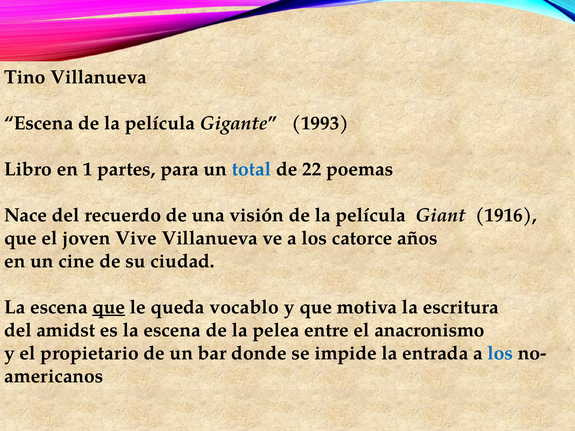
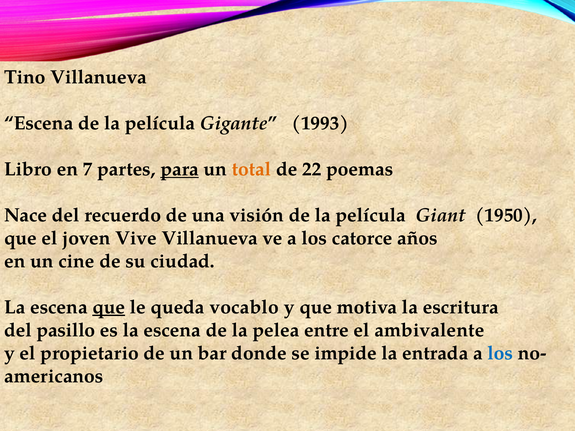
1: 1 -> 7
para underline: none -> present
total colour: blue -> orange
1916: 1916 -> 1950
amidst: amidst -> pasillo
anacronismo: anacronismo -> ambivalente
